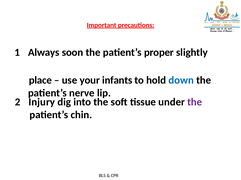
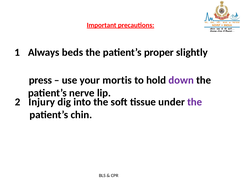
soon: soon -> beds
place: place -> press
infants: infants -> mortis
down colour: blue -> purple
